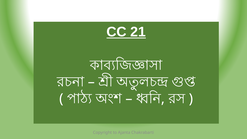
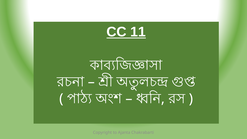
21: 21 -> 11
